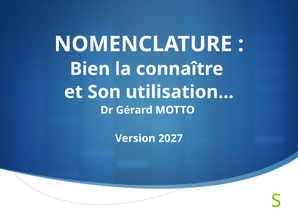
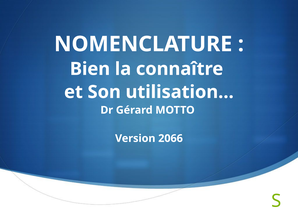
2027: 2027 -> 2066
